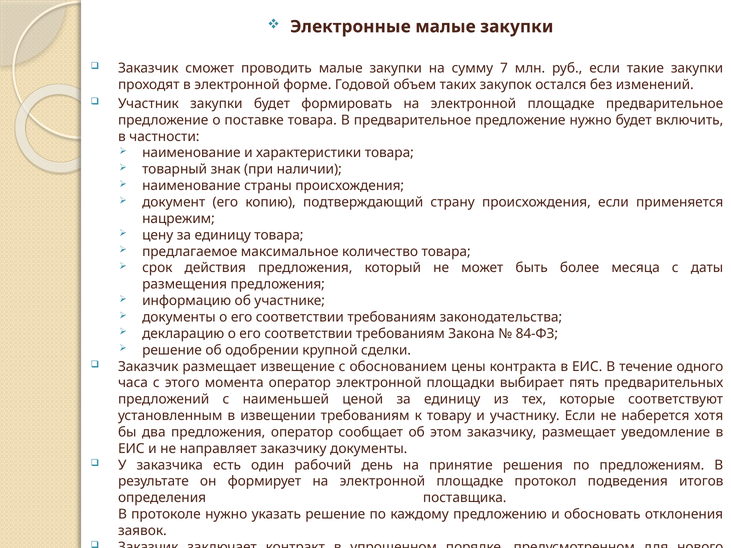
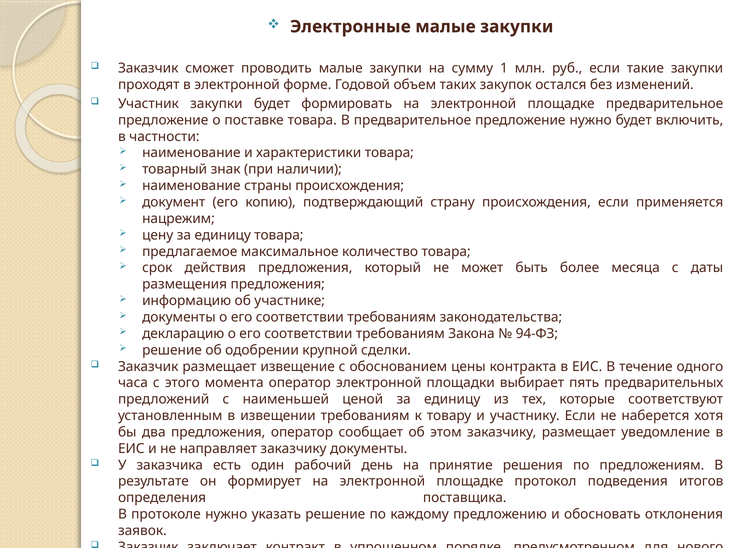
7: 7 -> 1
84-ФЗ: 84-ФЗ -> 94-ФЗ
